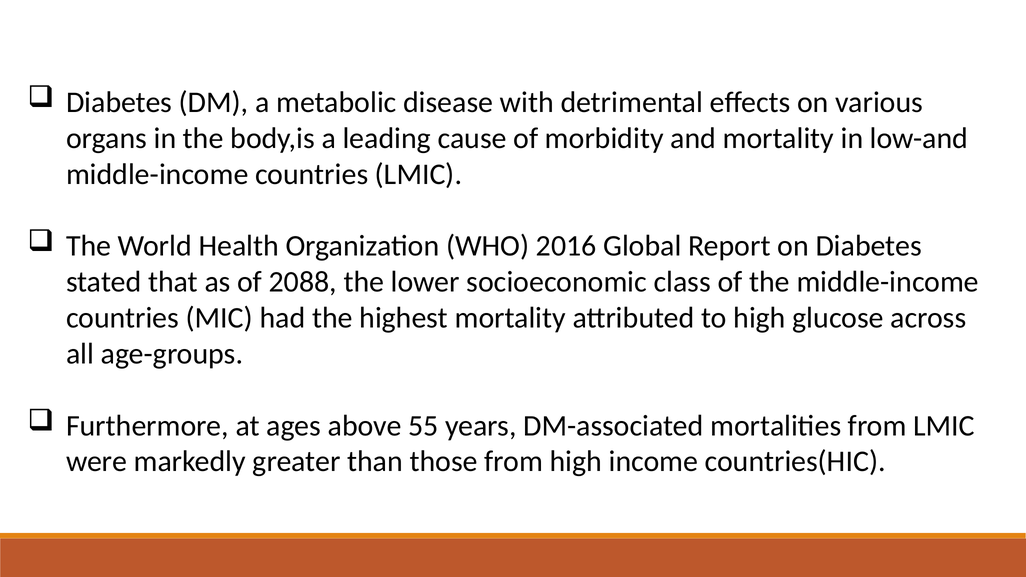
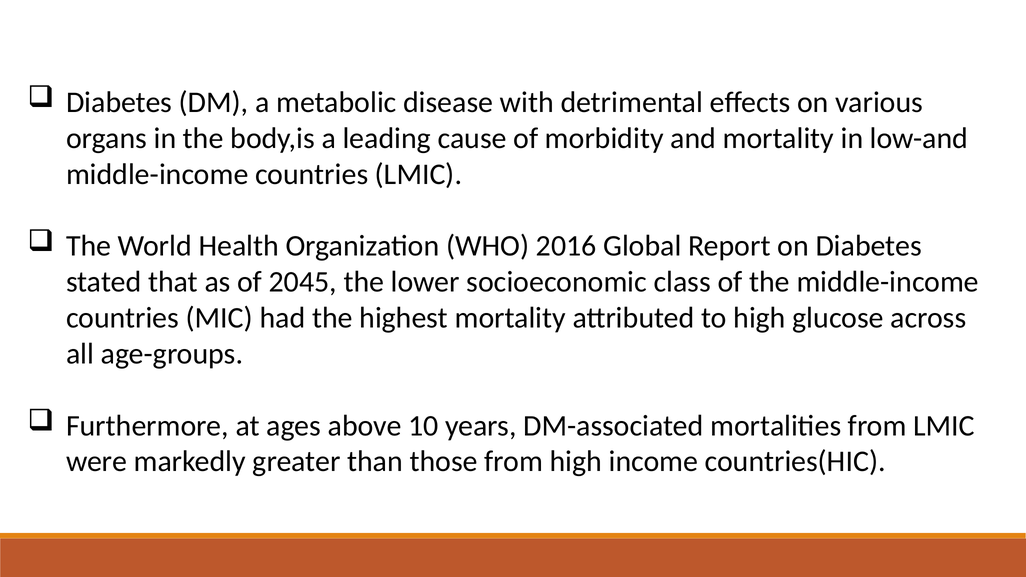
2088: 2088 -> 2045
55: 55 -> 10
